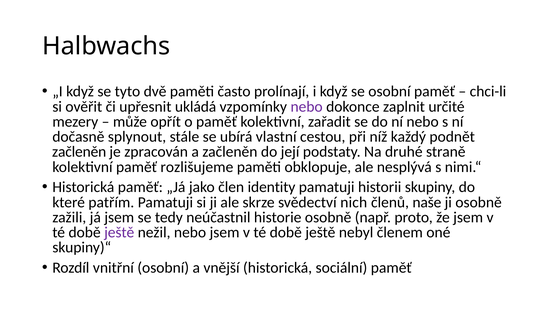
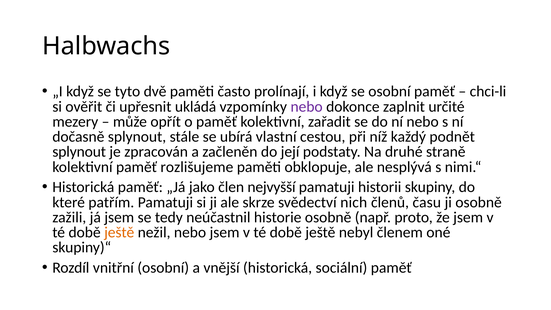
začleněn at (79, 152): začleněn -> splynout
identity: identity -> nejvyšší
naše: naše -> času
ještě at (119, 232) colour: purple -> orange
